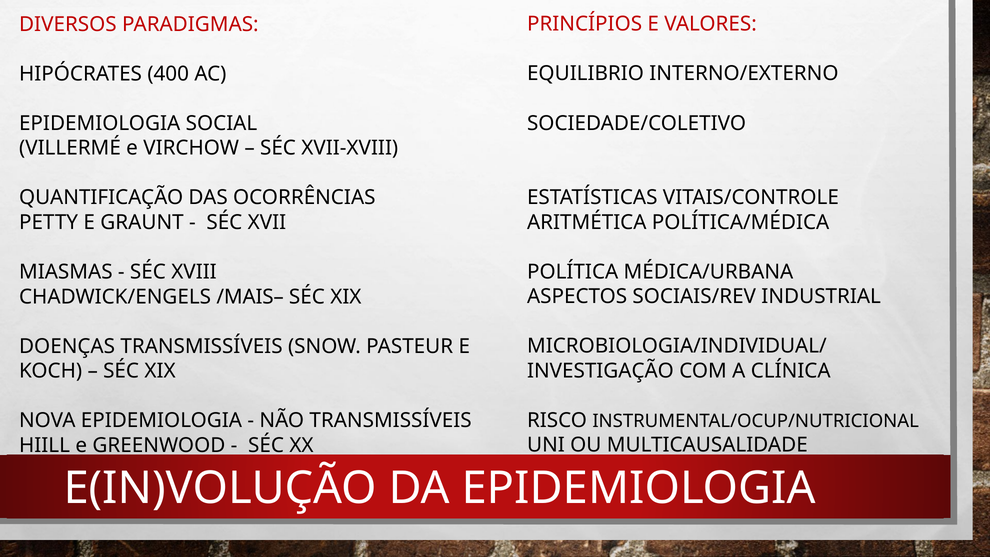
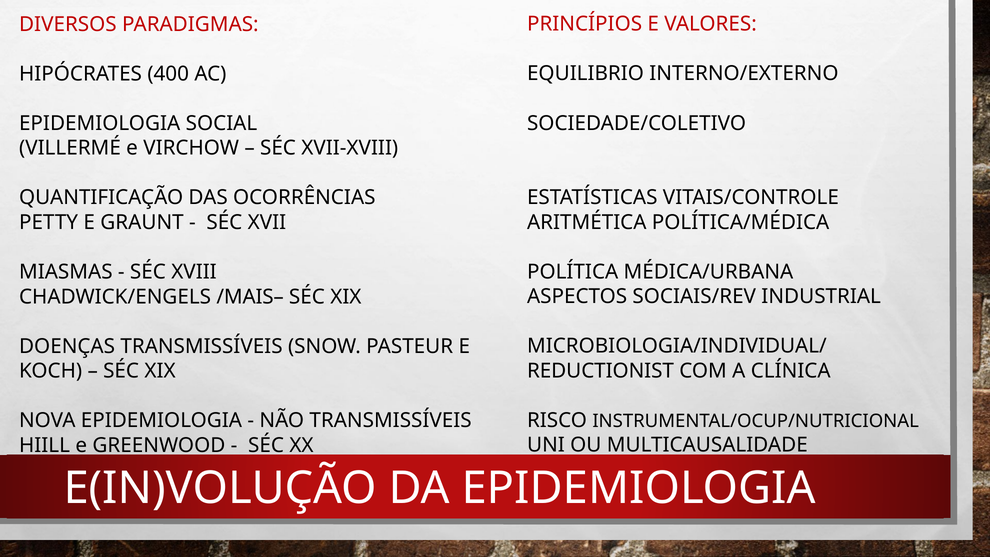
INVESTIGAÇÃO: INVESTIGAÇÃO -> REDUCTIONIST
